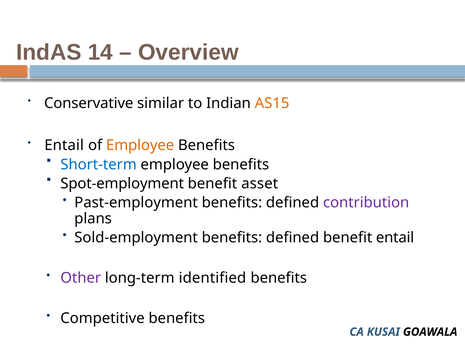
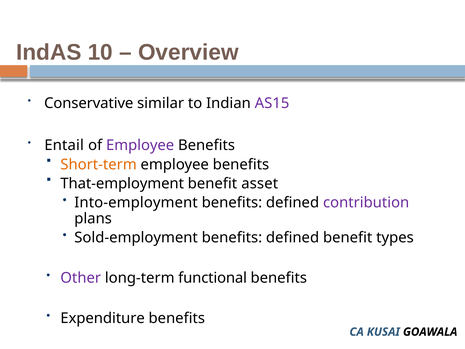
14: 14 -> 10
AS15 colour: orange -> purple
Employee at (140, 145) colour: orange -> purple
Short-term colour: blue -> orange
Spot-employment: Spot-employment -> That-employment
Past-employment: Past-employment -> Into-employment
benefit entail: entail -> types
identified: identified -> functional
Competitive: Competitive -> Expenditure
